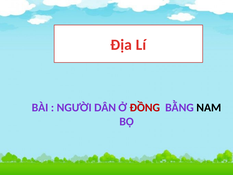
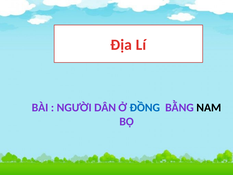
ĐỒNG colour: red -> blue
